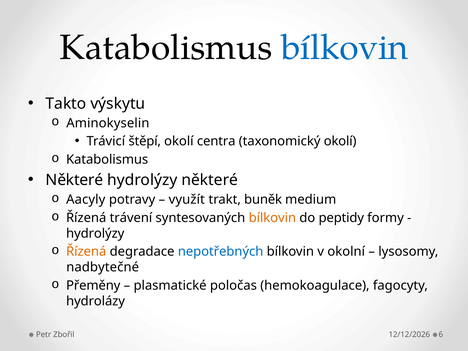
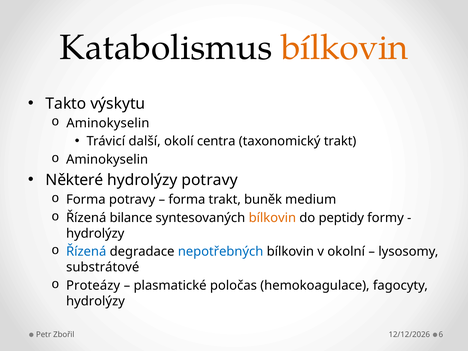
bílkovin at (345, 48) colour: blue -> orange
štěpí: štěpí -> další
taxonomický okolí: okolí -> trakt
Katabolismus at (107, 160): Katabolismus -> Aminokyselin
hydrolýzy některé: některé -> potravy
Aacyly at (86, 200): Aacyly -> Forma
využít at (187, 200): využít -> forma
trávení: trávení -> bilance
Řízená at (86, 252) colour: orange -> blue
nadbytečné: nadbytečné -> substrátové
Přeměny: Přeměny -> Proteázy
hydrolázy at (96, 301): hydrolázy -> hydrolýzy
